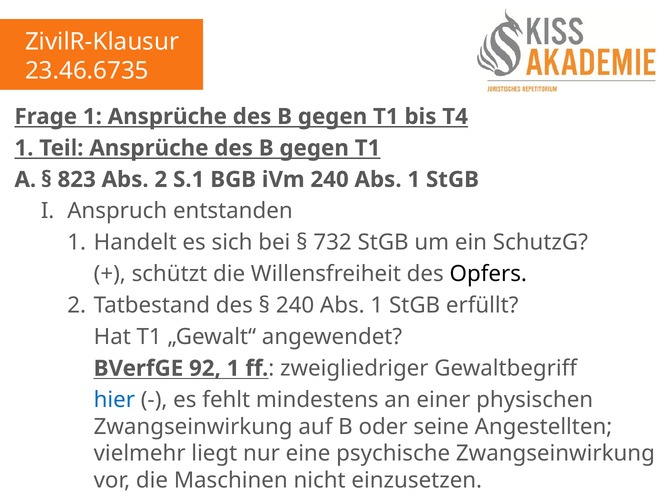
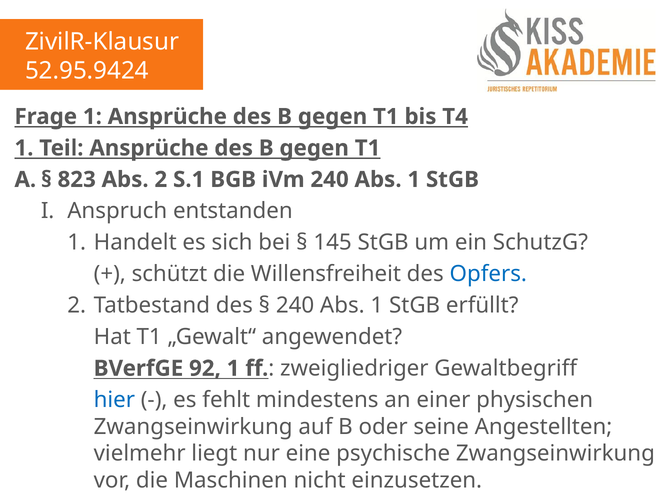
23.46.6735: 23.46.6735 -> 52.95.9424
732: 732 -> 145
Opfers colour: black -> blue
